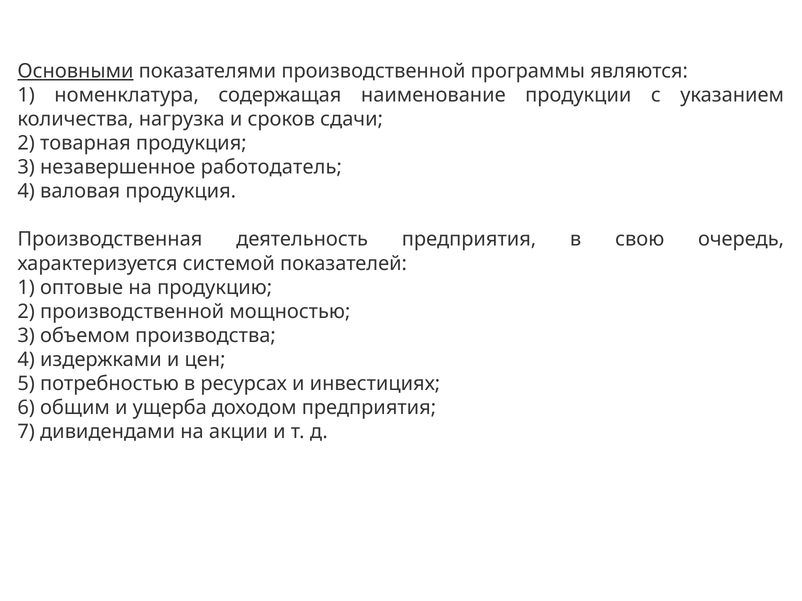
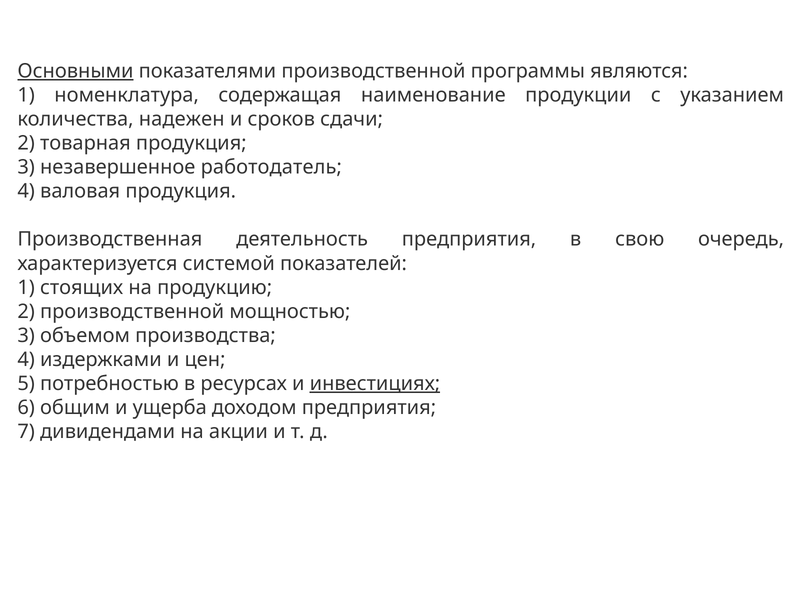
нагрузка: нагрузка -> надежен
оптовые: оптовые -> стоящих
инвестициях underline: none -> present
